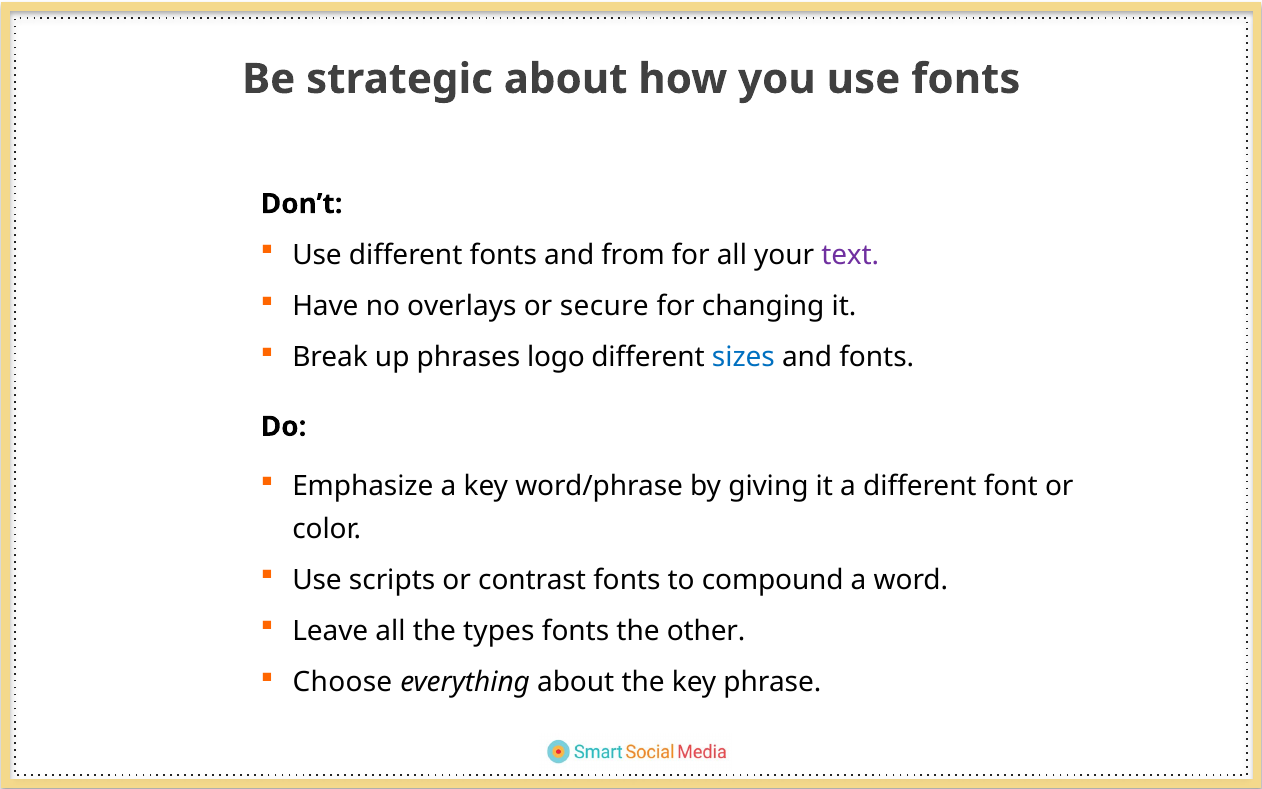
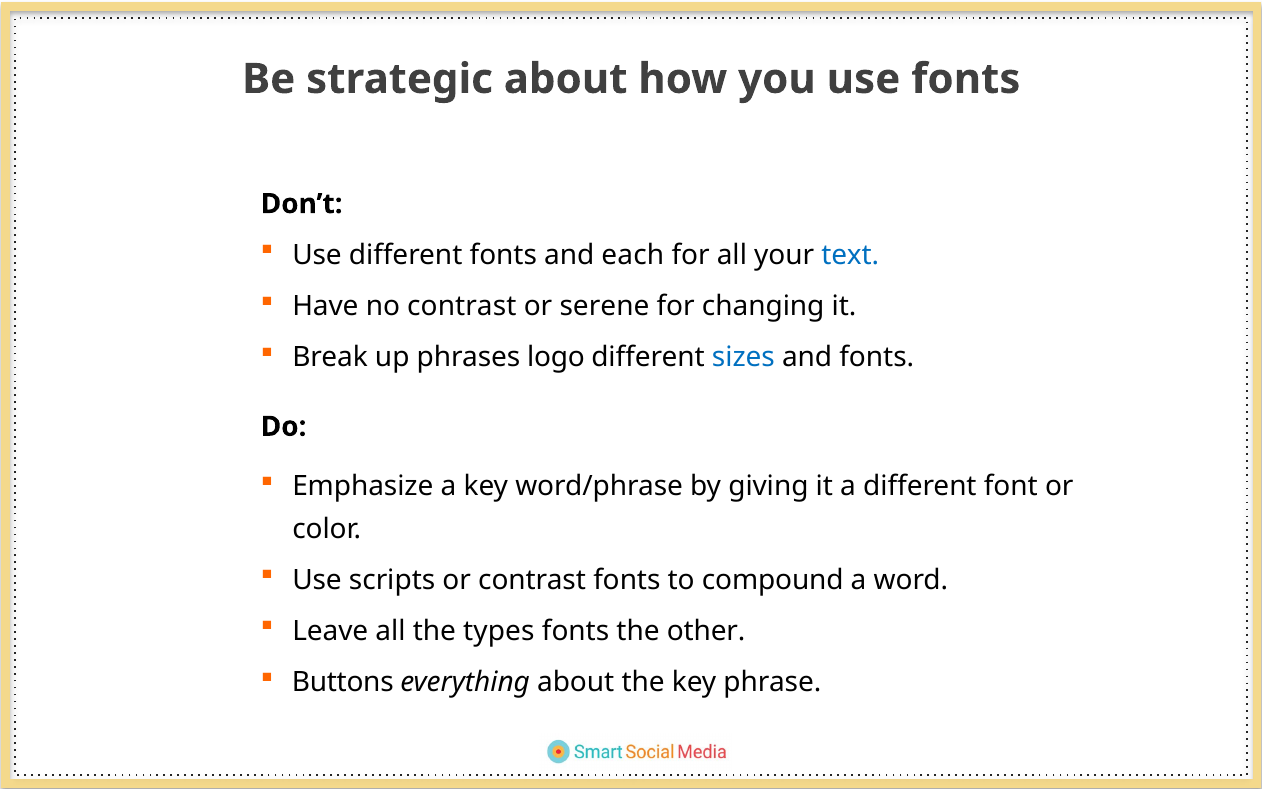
from: from -> each
text colour: purple -> blue
no overlays: overlays -> contrast
secure: secure -> serene
Choose: Choose -> Buttons
